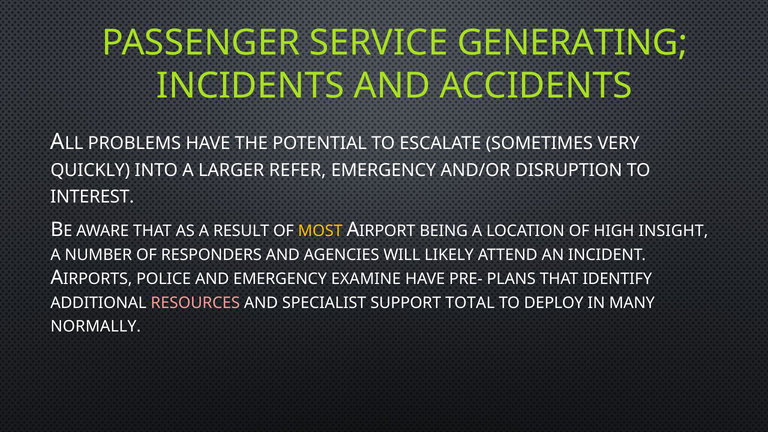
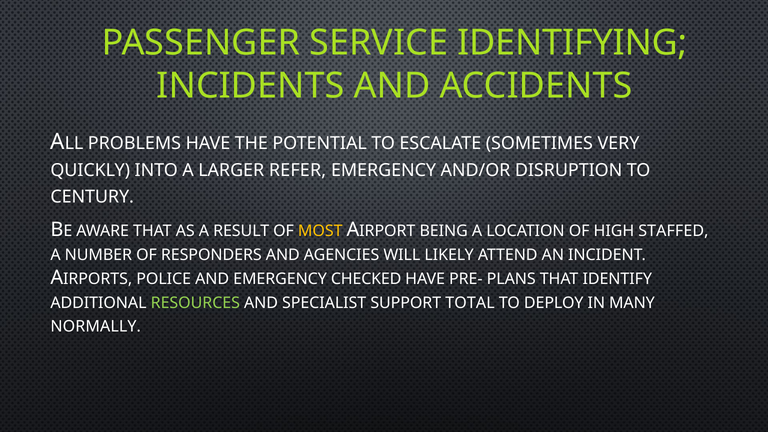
GENERATING: GENERATING -> IDENTIFYING
INTEREST: INTEREST -> CENTURY
INSIGHT: INSIGHT -> STAFFED
EXAMINE: EXAMINE -> CHECKED
RESOURCES colour: pink -> light green
